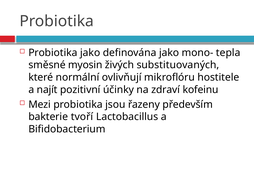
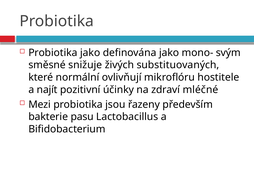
tepla: tepla -> svým
myosin: myosin -> snižuje
kofeinu: kofeinu -> mléčné
tvoří: tvoří -> pasu
